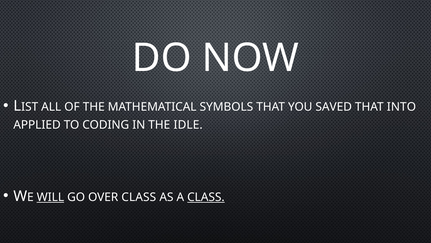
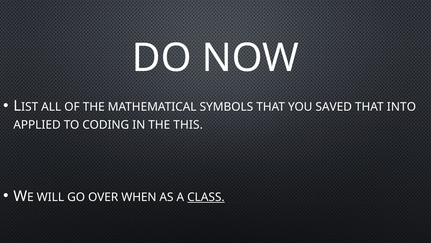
IDLE: IDLE -> THIS
WILL underline: present -> none
OVER CLASS: CLASS -> WHEN
